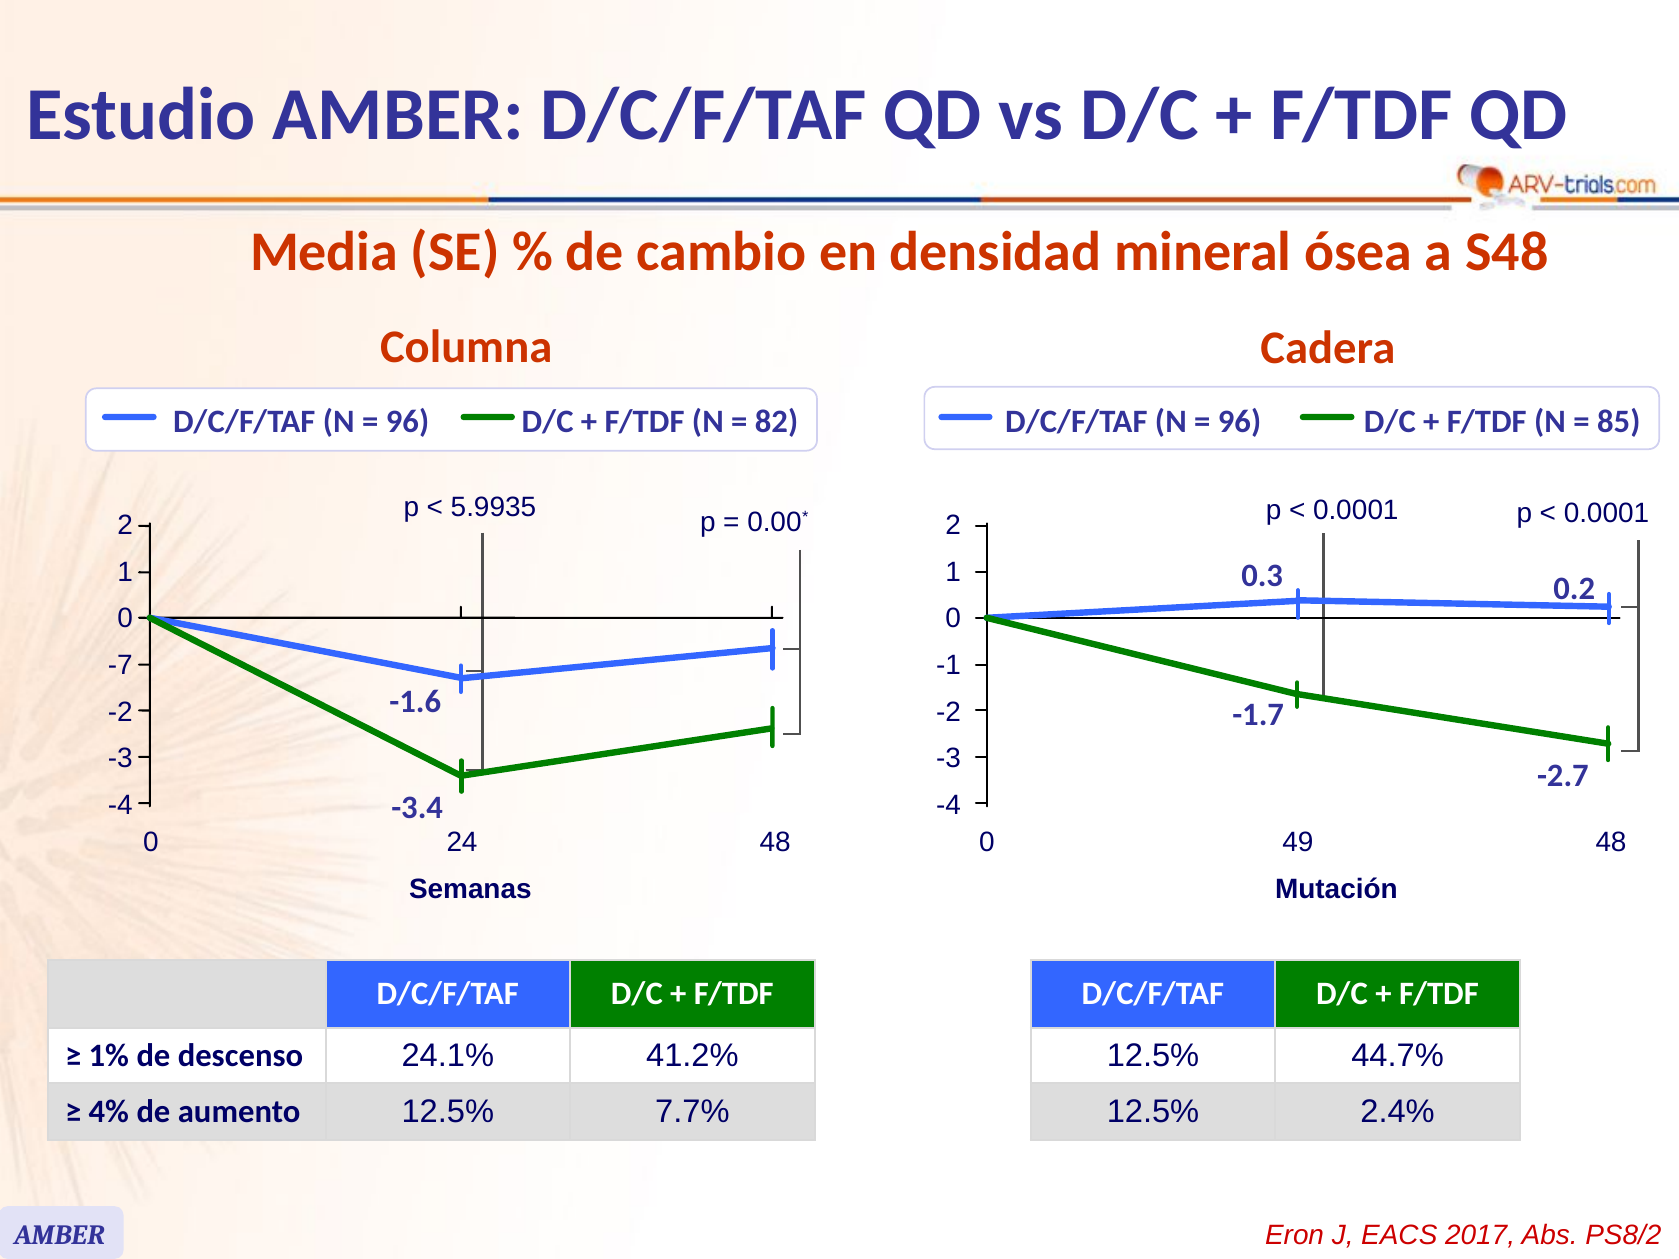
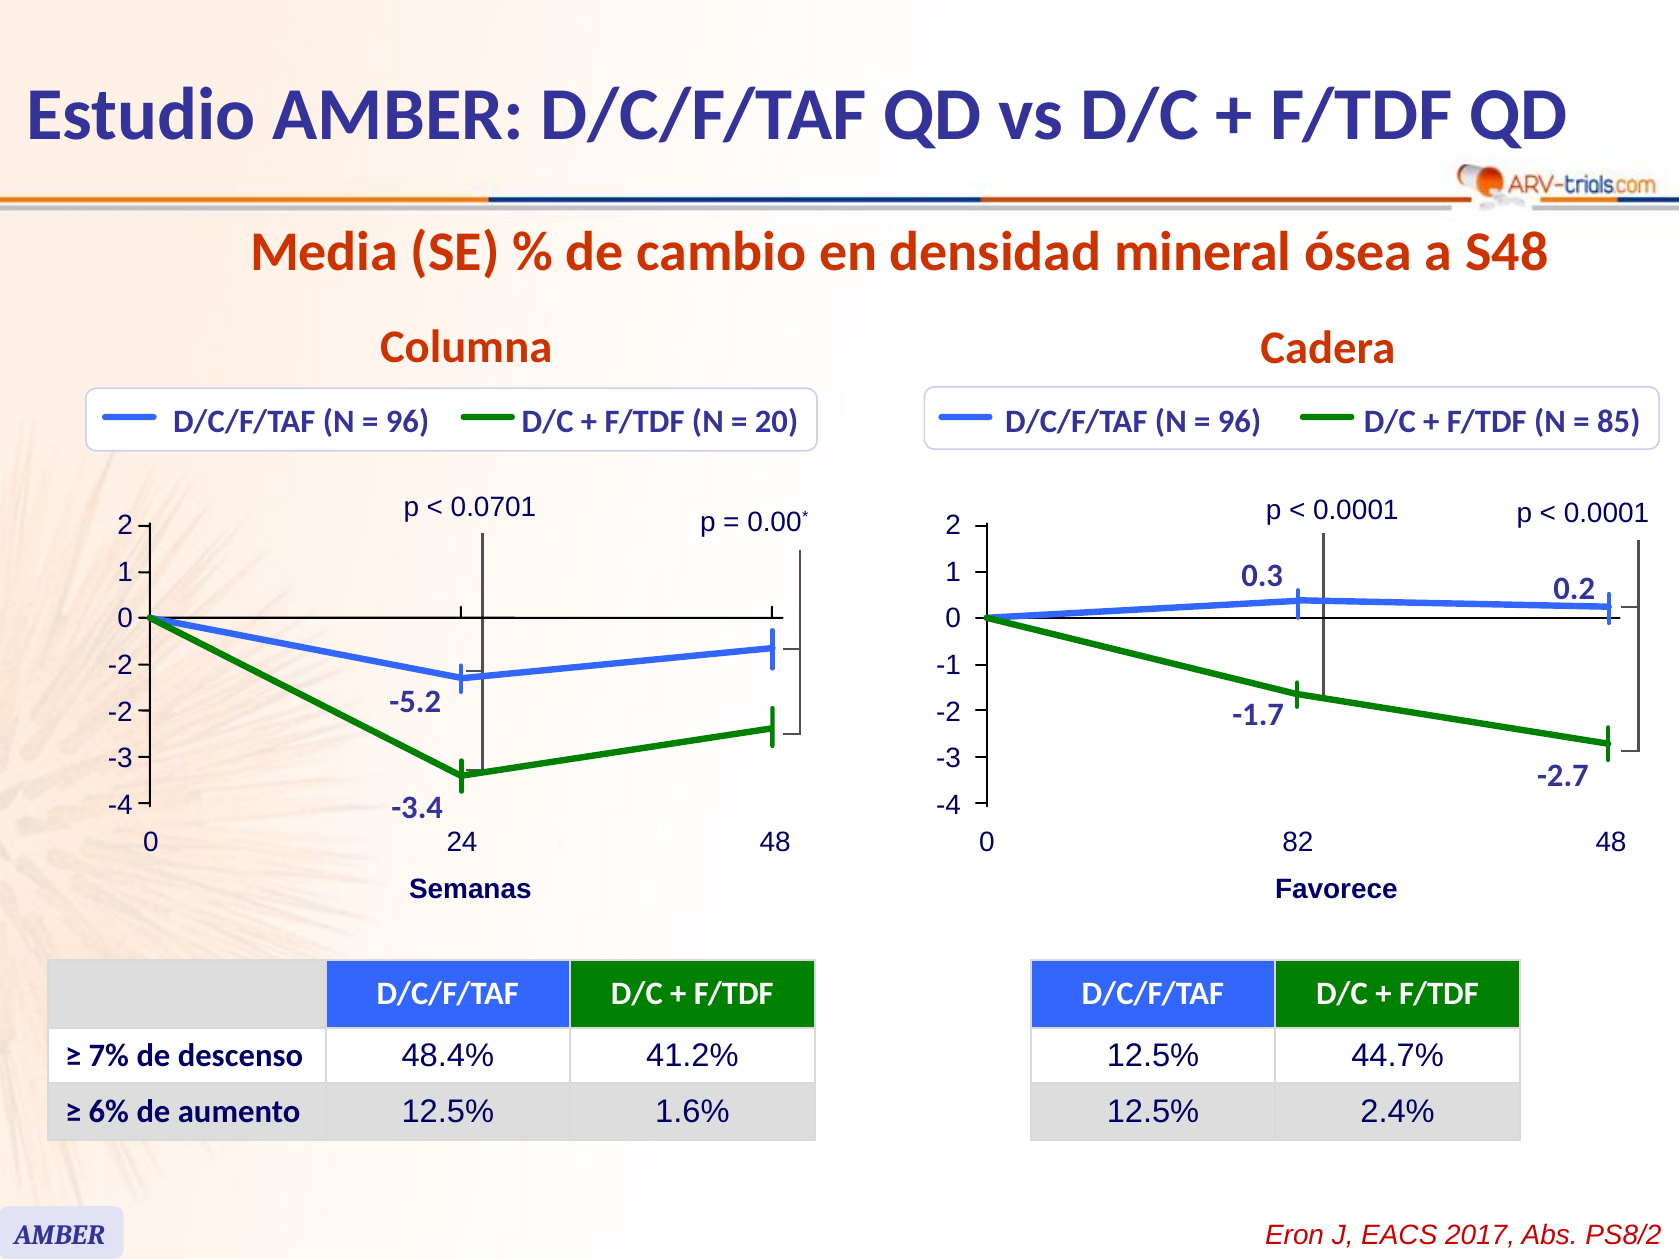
82: 82 -> 20
5.9935: 5.9935 -> 0.0701
-7 at (120, 665): -7 -> -2
-1.6: -1.6 -> -5.2
49: 49 -> 82
Mutación: Mutación -> Favorece
1%: 1% -> 7%
24.1%: 24.1% -> 48.4%
4%: 4% -> 6%
7.7%: 7.7% -> 1.6%
